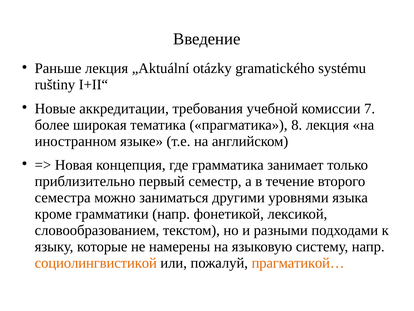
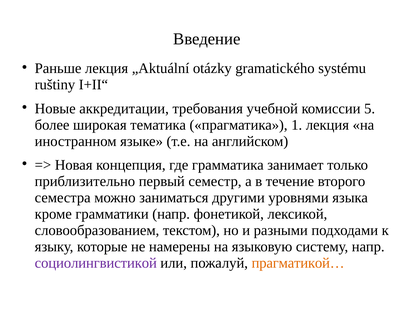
7: 7 -> 5
8: 8 -> 1
социолингвистикой colour: orange -> purple
